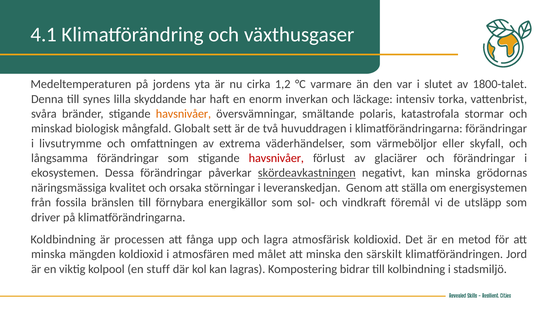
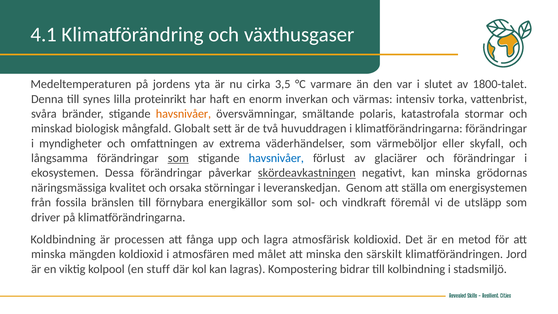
1,2: 1,2 -> 3,5
skyddande: skyddande -> proteinrikt
läckage: läckage -> värmas
livsutrymme: livsutrymme -> myndigheter
som at (178, 158) underline: none -> present
havsnivåer at (276, 158) colour: red -> blue
